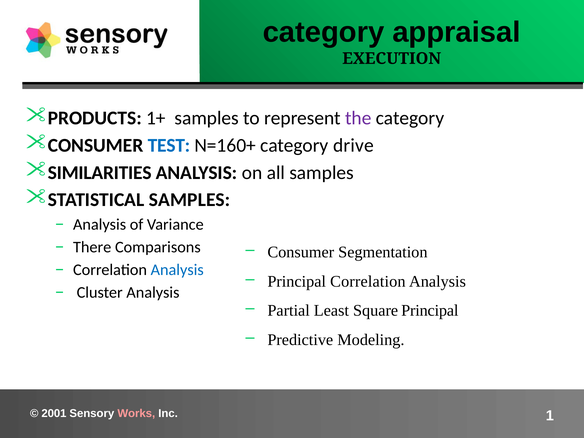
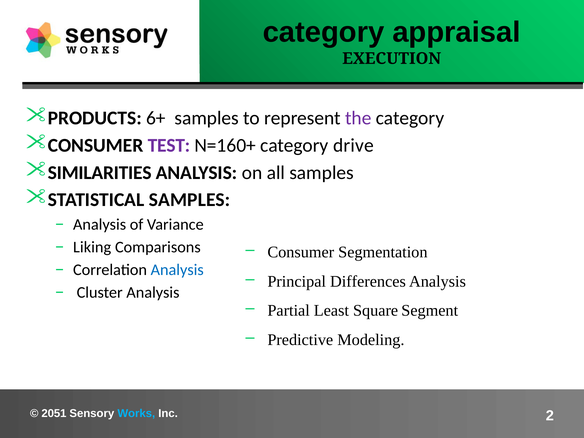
1+: 1+ -> 6+
TEST colour: blue -> purple
There: There -> Liking
Principal Correlation: Correlation -> Differences
Square Principal: Principal -> Segment
2001: 2001 -> 2051
Works colour: pink -> light blue
1: 1 -> 2
